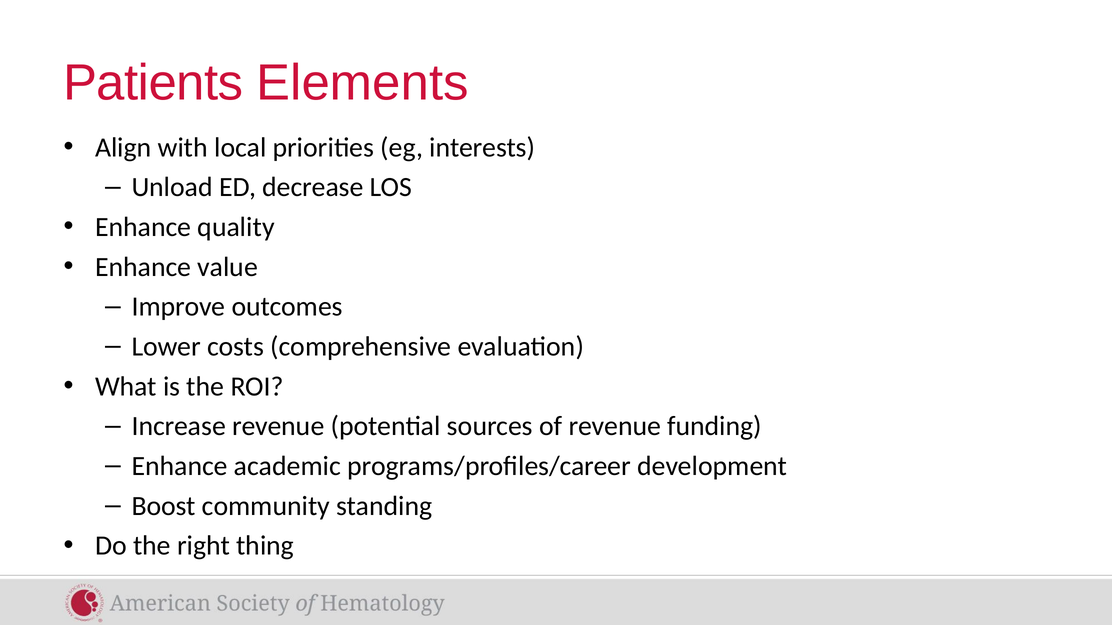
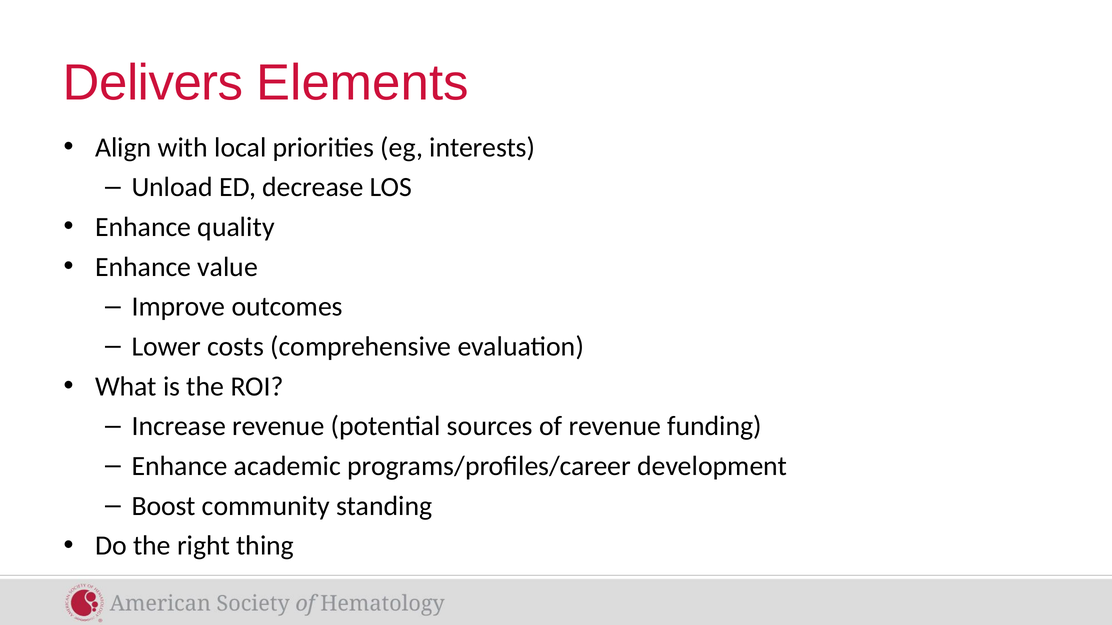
Patients: Patients -> Delivers
